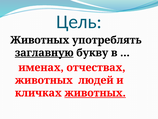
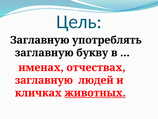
Животных at (40, 40): Животных -> Заглавную
заглавную at (44, 53) underline: present -> none
животных at (44, 80): животных -> заглавную
